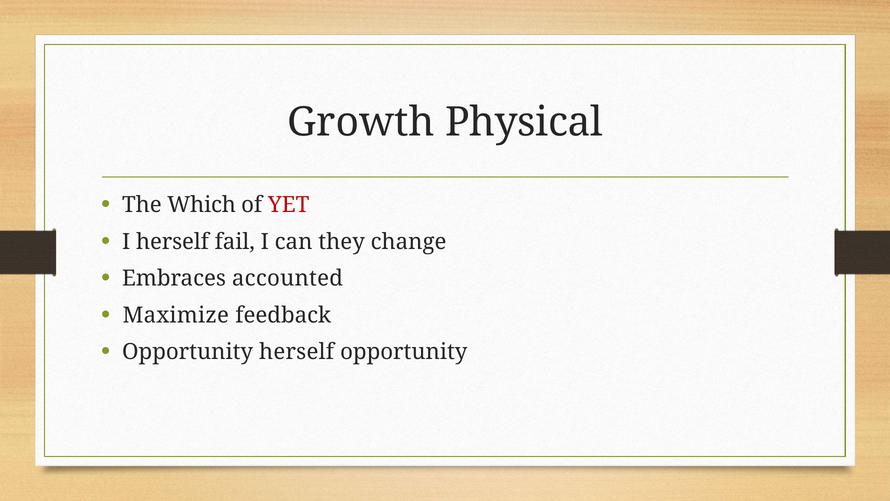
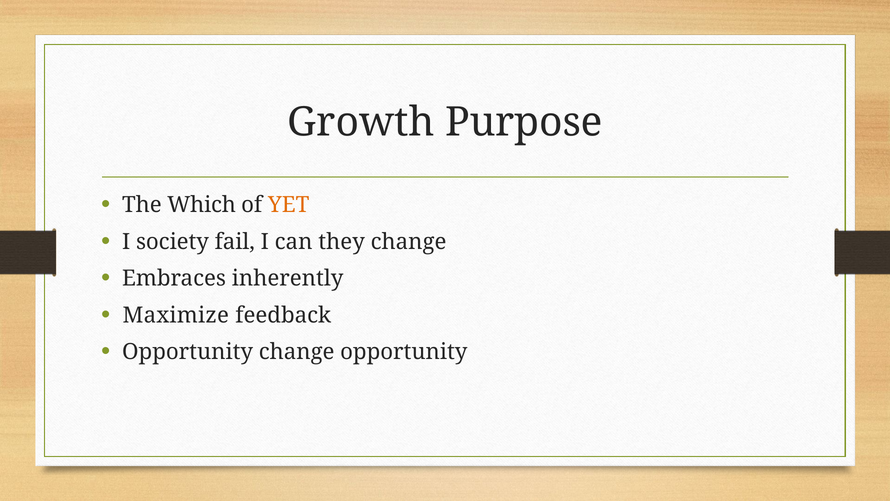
Physical: Physical -> Purpose
YET colour: red -> orange
I herself: herself -> society
accounted: accounted -> inherently
Opportunity herself: herself -> change
